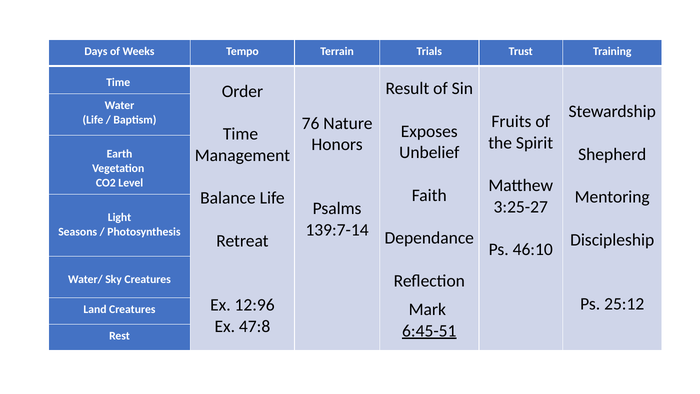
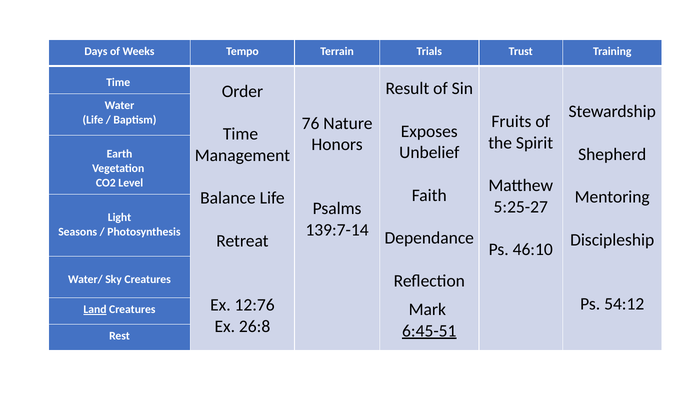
3:25-27: 3:25-27 -> 5:25-27
25:12: 25:12 -> 54:12
12:96: 12:96 -> 12:76
Land underline: none -> present
47:8: 47:8 -> 26:8
